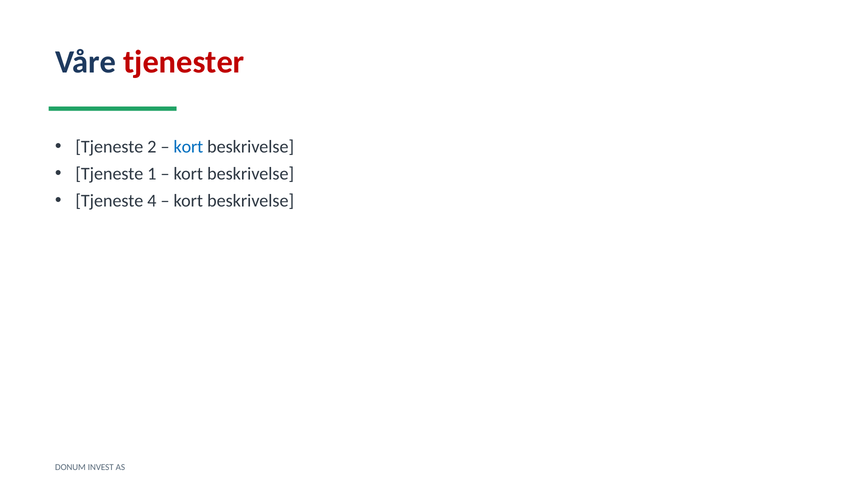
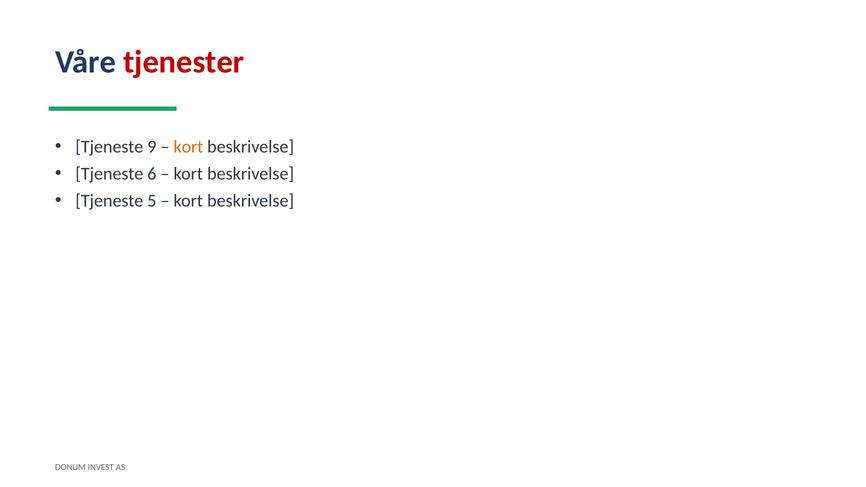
2: 2 -> 9
kort at (188, 147) colour: blue -> orange
1: 1 -> 6
4: 4 -> 5
